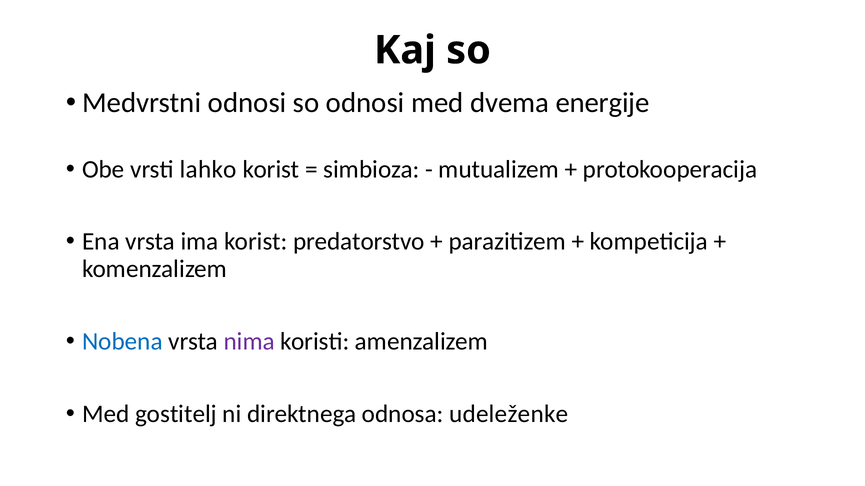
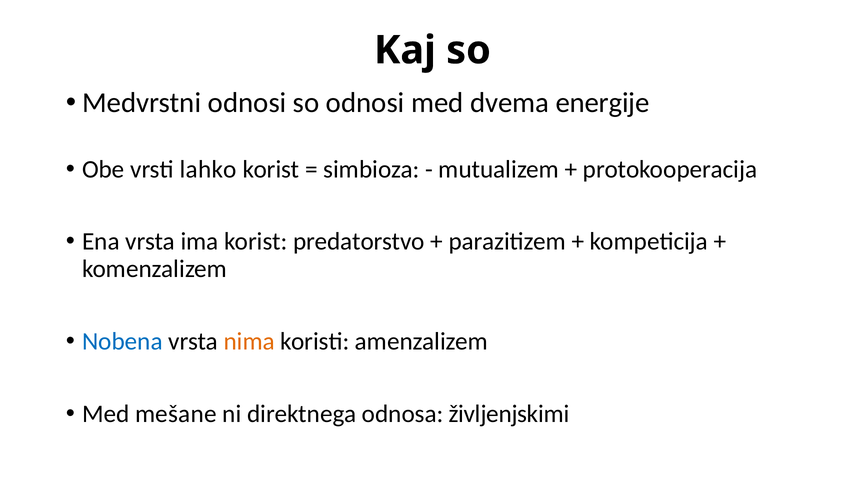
nima colour: purple -> orange
gostitelj: gostitelj -> mešane
udeleženke: udeleženke -> življenjskimi
